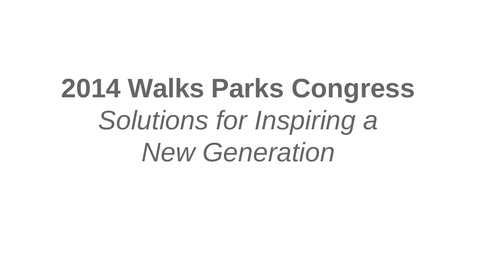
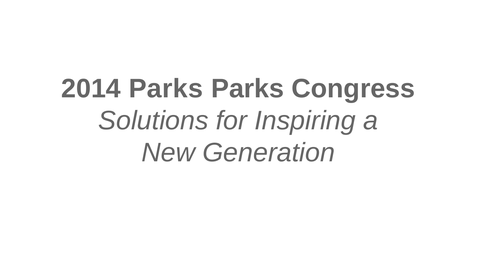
2014 Walks: Walks -> Parks
